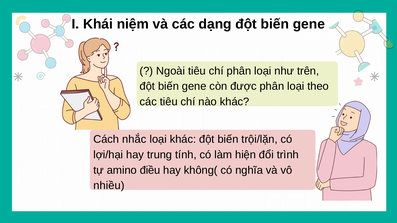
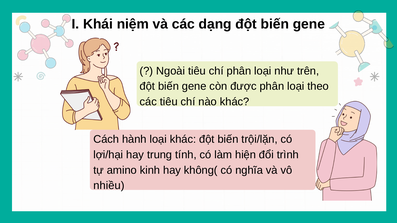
nhắc: nhắc -> hành
điều: điều -> kinh
